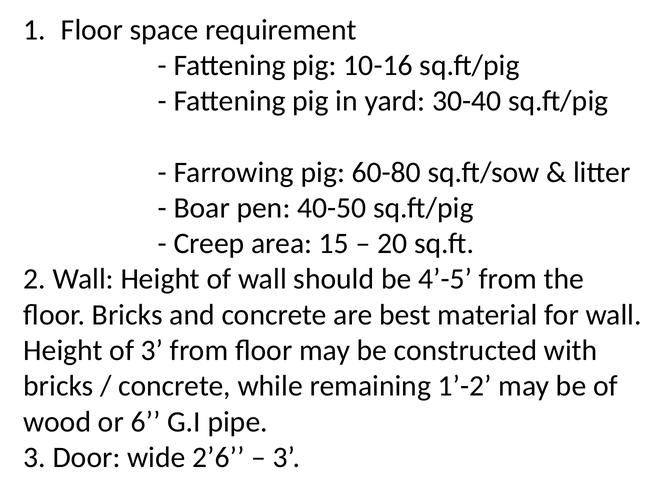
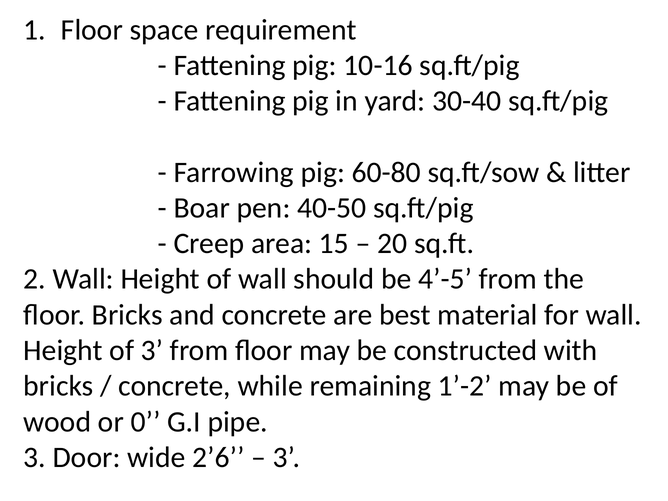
6: 6 -> 0
